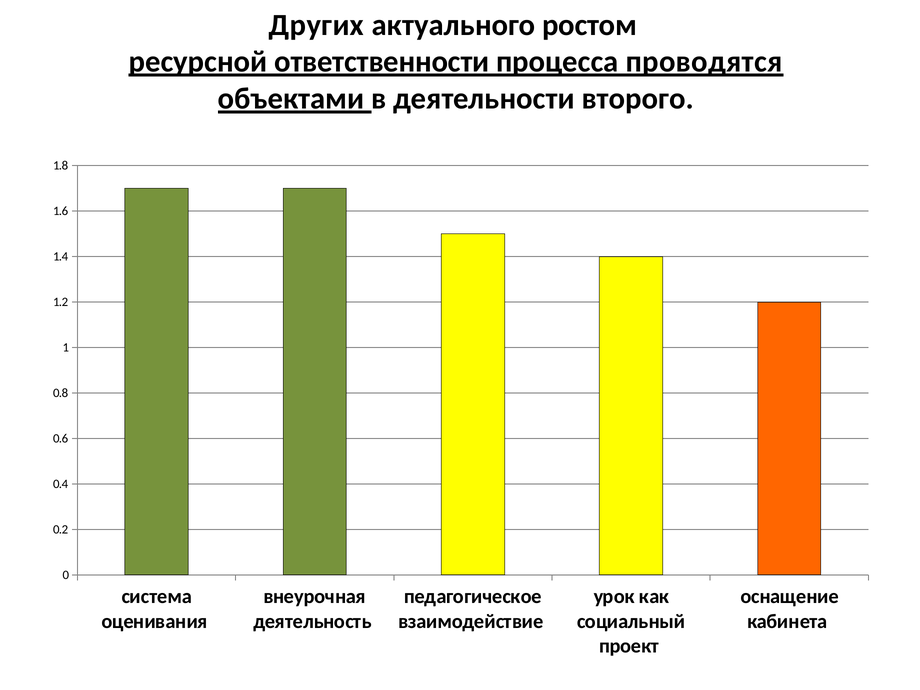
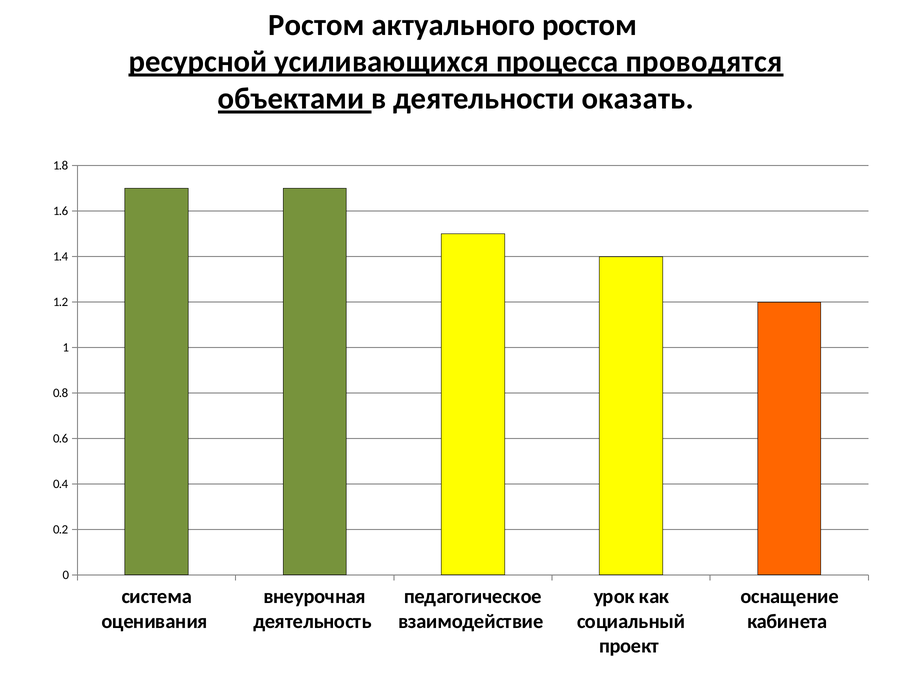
Других at (317, 25): Других -> Ростом
ответственности: ответственности -> усиливающихся
второго: второго -> оказать
